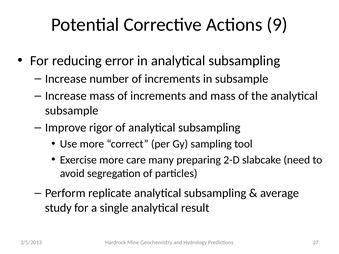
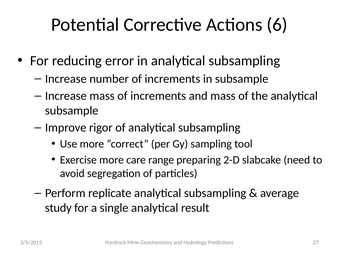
9: 9 -> 6
many: many -> range
